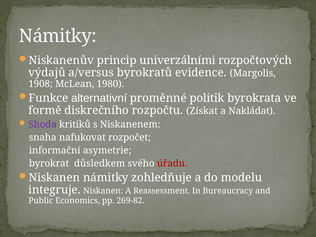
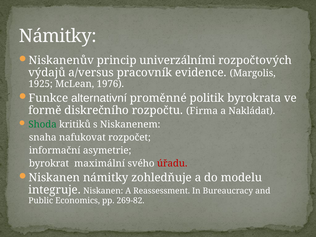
byrokratů: byrokratů -> pracovník
1908: 1908 -> 1925
1980: 1980 -> 1976
Získat: Získat -> Firma
Shoda colour: purple -> green
důsledkem: důsledkem -> maximální
